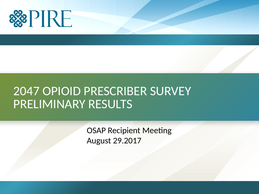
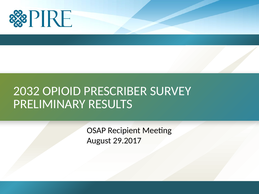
2047: 2047 -> 2032
